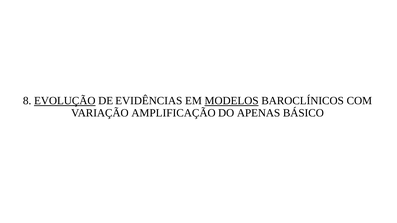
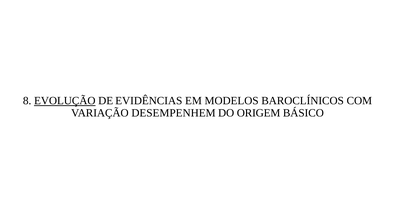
MODELOS underline: present -> none
AMPLIFICAÇÃO: AMPLIFICAÇÃO -> DESEMPENHEM
APENAS: APENAS -> ORIGEM
